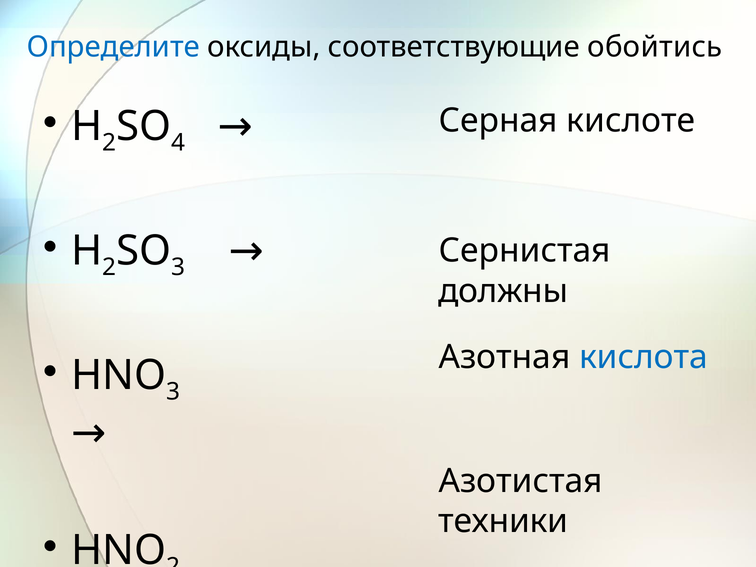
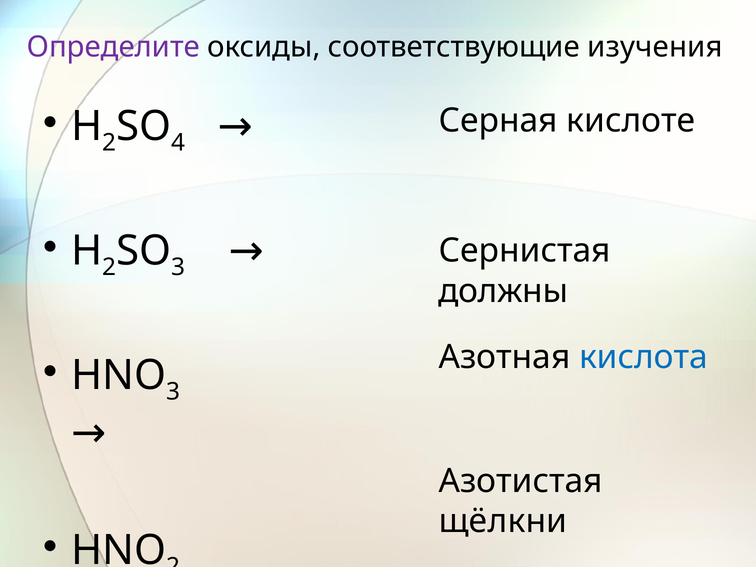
Определите colour: blue -> purple
обойтись: обойтись -> изучения
техники: техники -> щёлкни
